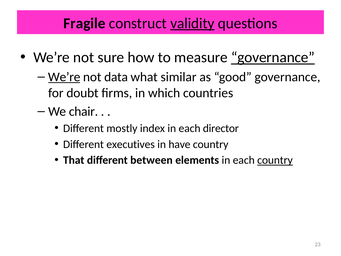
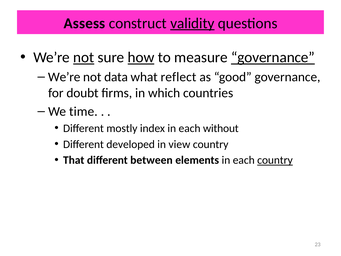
Fragile: Fragile -> Assess
not at (84, 57) underline: none -> present
how underline: none -> present
We’re at (64, 77) underline: present -> none
similar: similar -> reflect
chair: chair -> time
director: director -> without
executives: executives -> developed
have: have -> view
